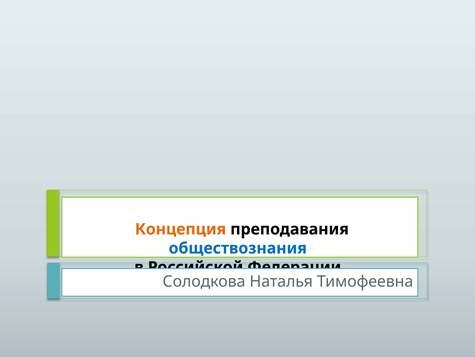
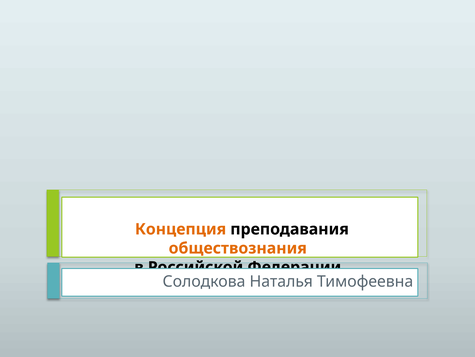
обществознания colour: blue -> orange
